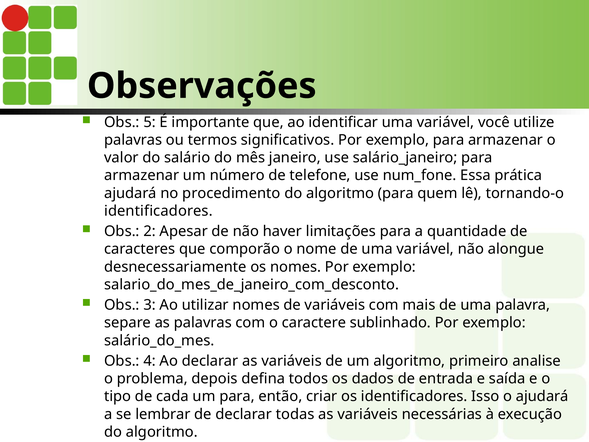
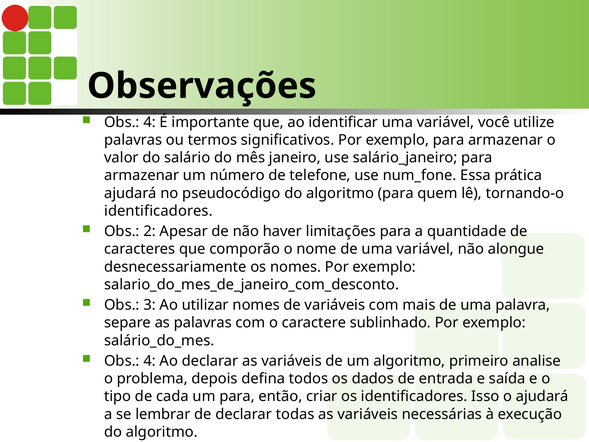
5 at (150, 122): 5 -> 4
procedimento: procedimento -> pseudocódigo
